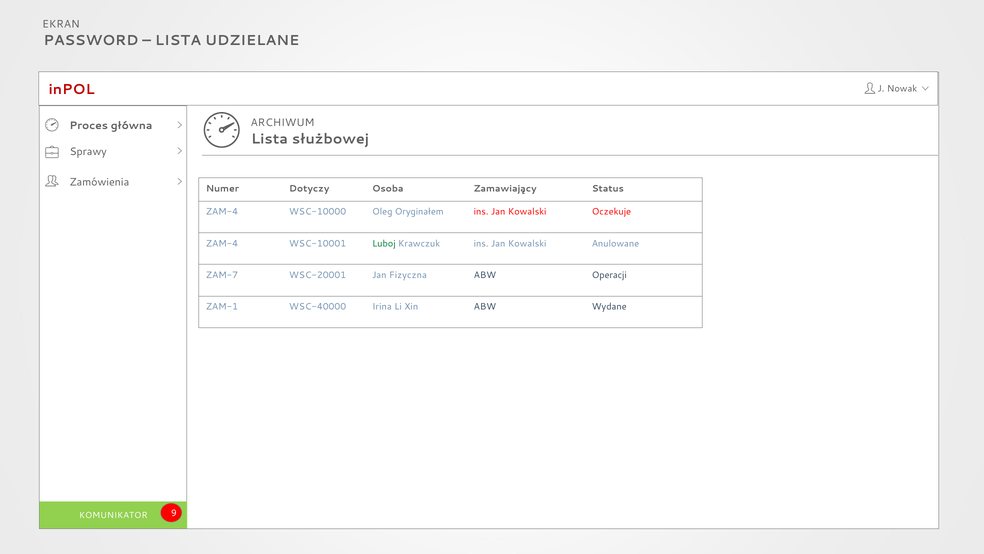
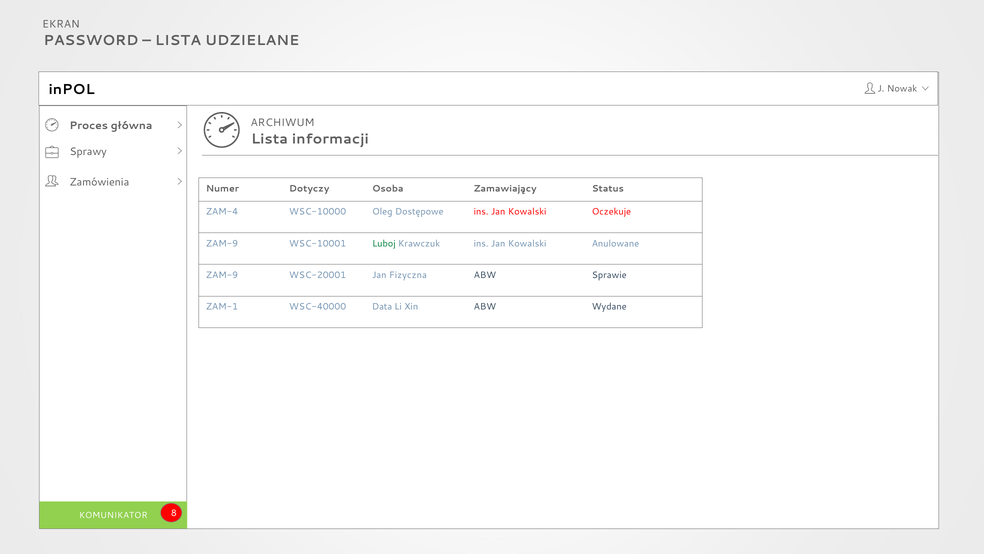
inPOL colour: red -> black
służbowej: służbowej -> informacji
Oryginałem: Oryginałem -> Dostępowe
ZAM-4 at (222, 243): ZAM-4 -> ZAM-9
ZAM-7 at (222, 275): ZAM-7 -> ZAM-9
Operacji: Operacji -> Sprawie
Irina: Irina -> Data
9: 9 -> 8
